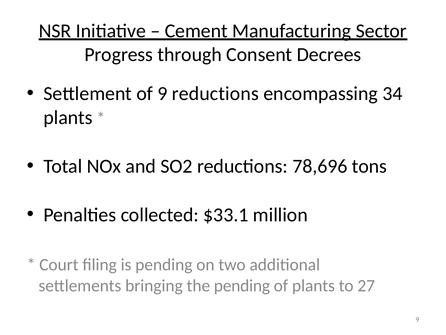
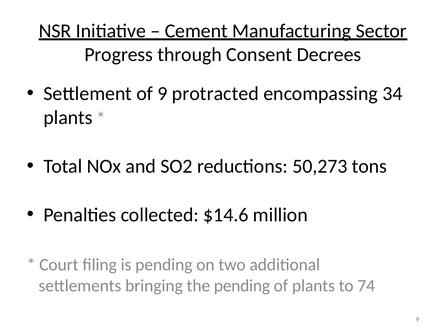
9 reductions: reductions -> protracted
78,696: 78,696 -> 50,273
$33.1: $33.1 -> $14.6
27: 27 -> 74
